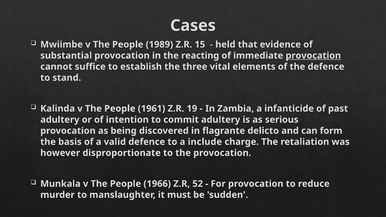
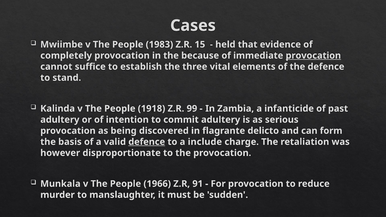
1989: 1989 -> 1983
substantial: substantial -> completely
reacting: reacting -> because
1961: 1961 -> 1918
19: 19 -> 99
defence at (147, 142) underline: none -> present
52: 52 -> 91
